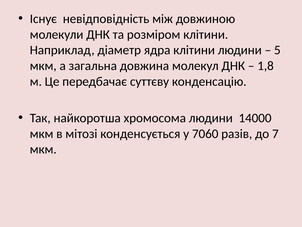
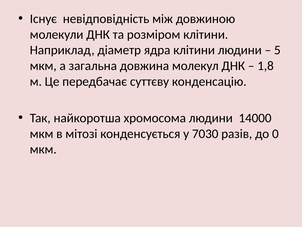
7060: 7060 -> 7030
7: 7 -> 0
